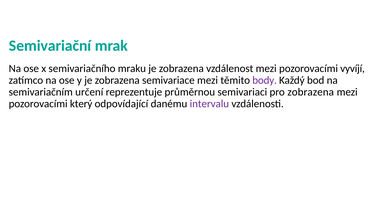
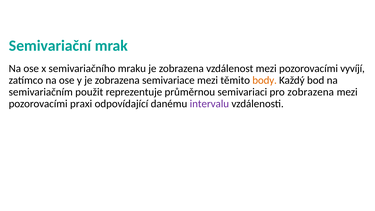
body colour: purple -> orange
určení: určení -> použit
který: který -> praxi
